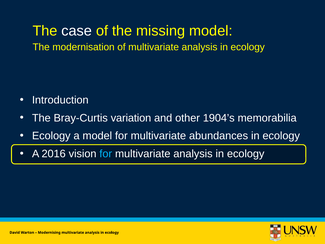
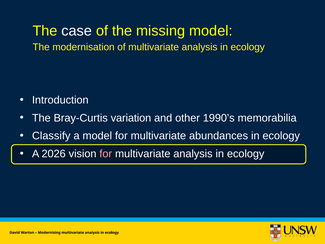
1904’s: 1904’s -> 1990’s
Ecology at (51, 136): Ecology -> Classify
2016: 2016 -> 2026
for at (106, 154) colour: light blue -> pink
